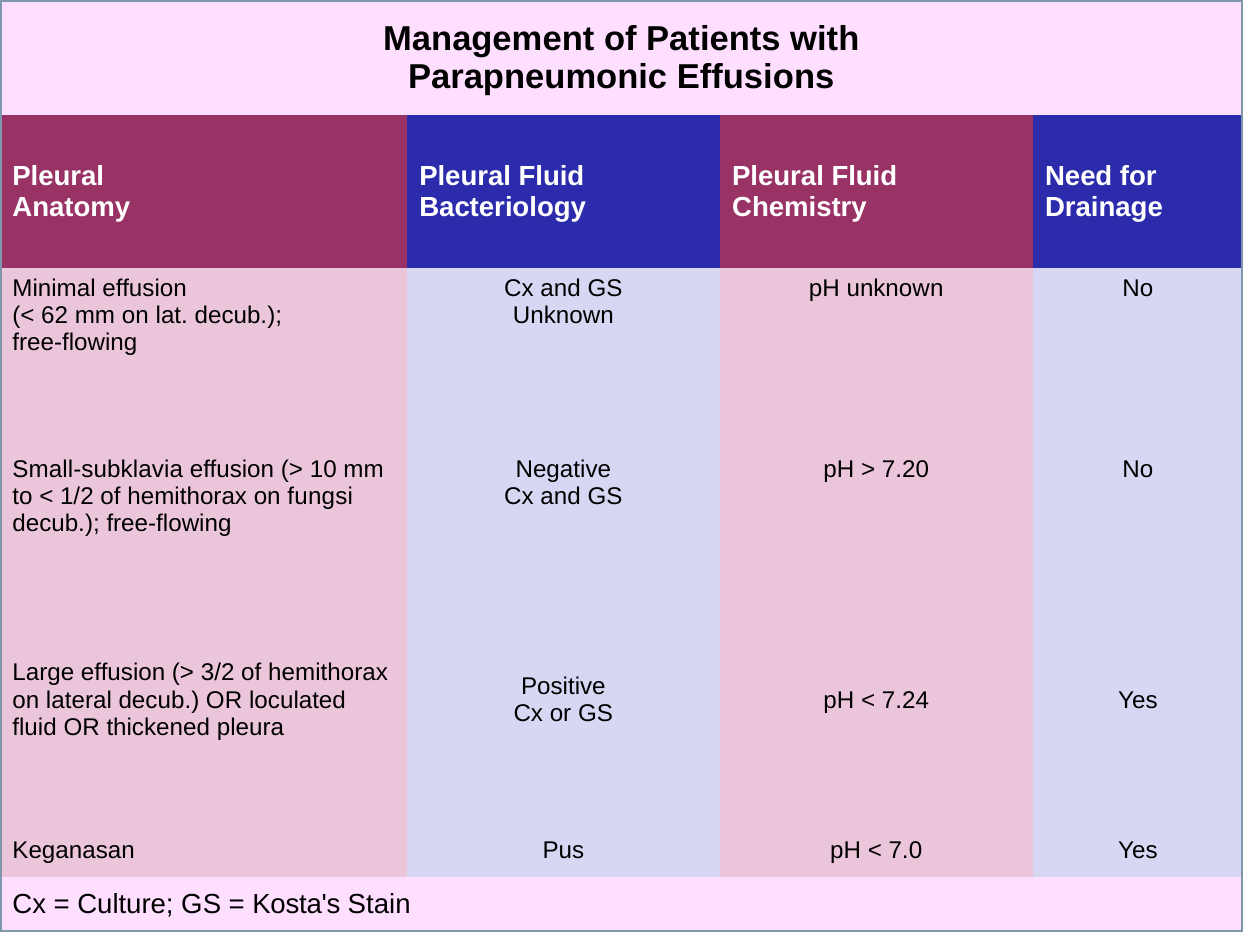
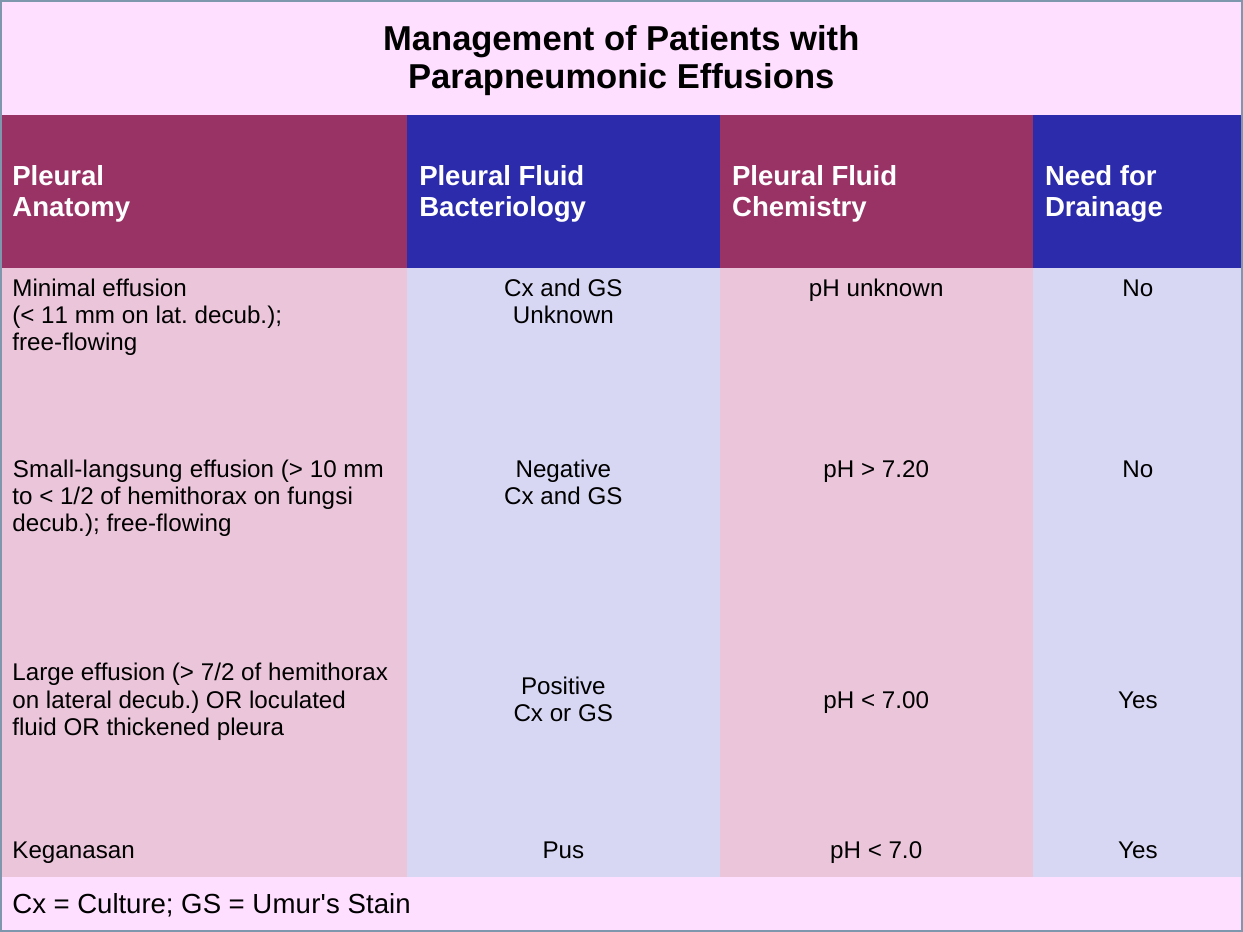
62: 62 -> 11
Small-subklavia: Small-subklavia -> Small-langsung
3/2: 3/2 -> 7/2
7.24: 7.24 -> 7.00
Kosta's: Kosta's -> Umur's
